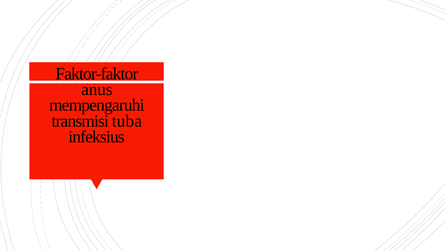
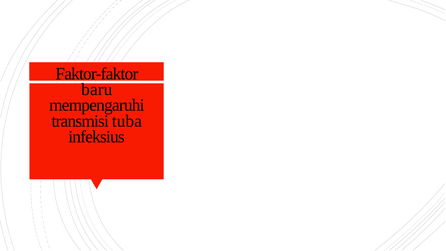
anus: anus -> baru
